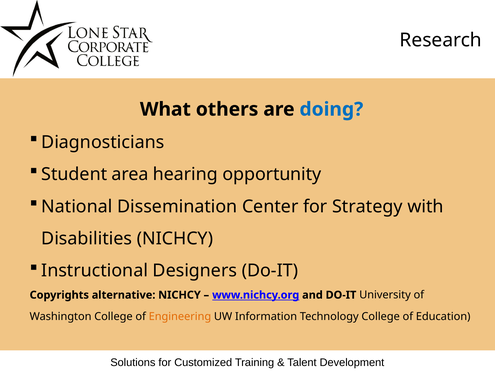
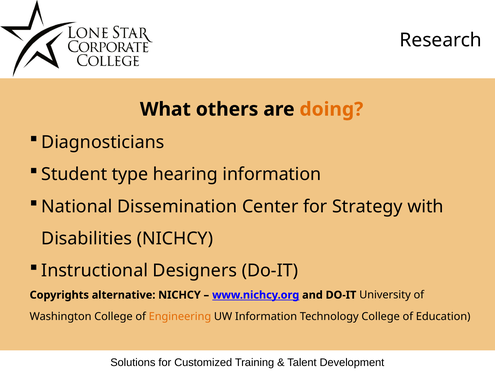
doing colour: blue -> orange
area: area -> type
hearing opportunity: opportunity -> information
